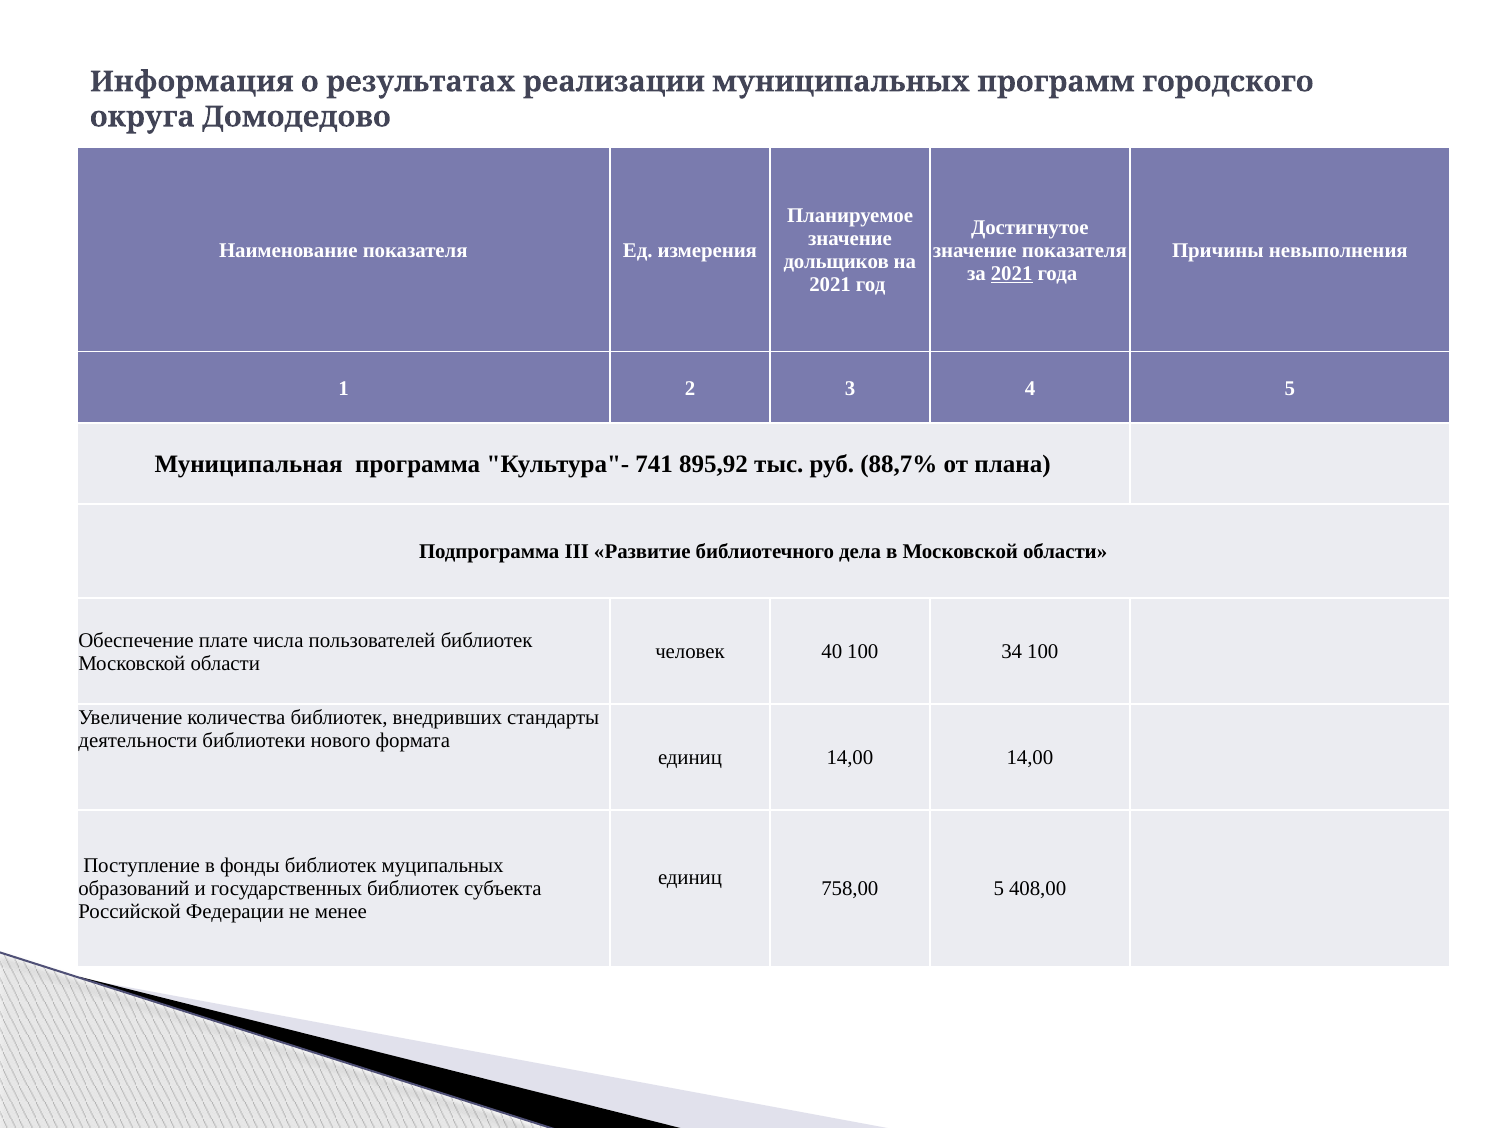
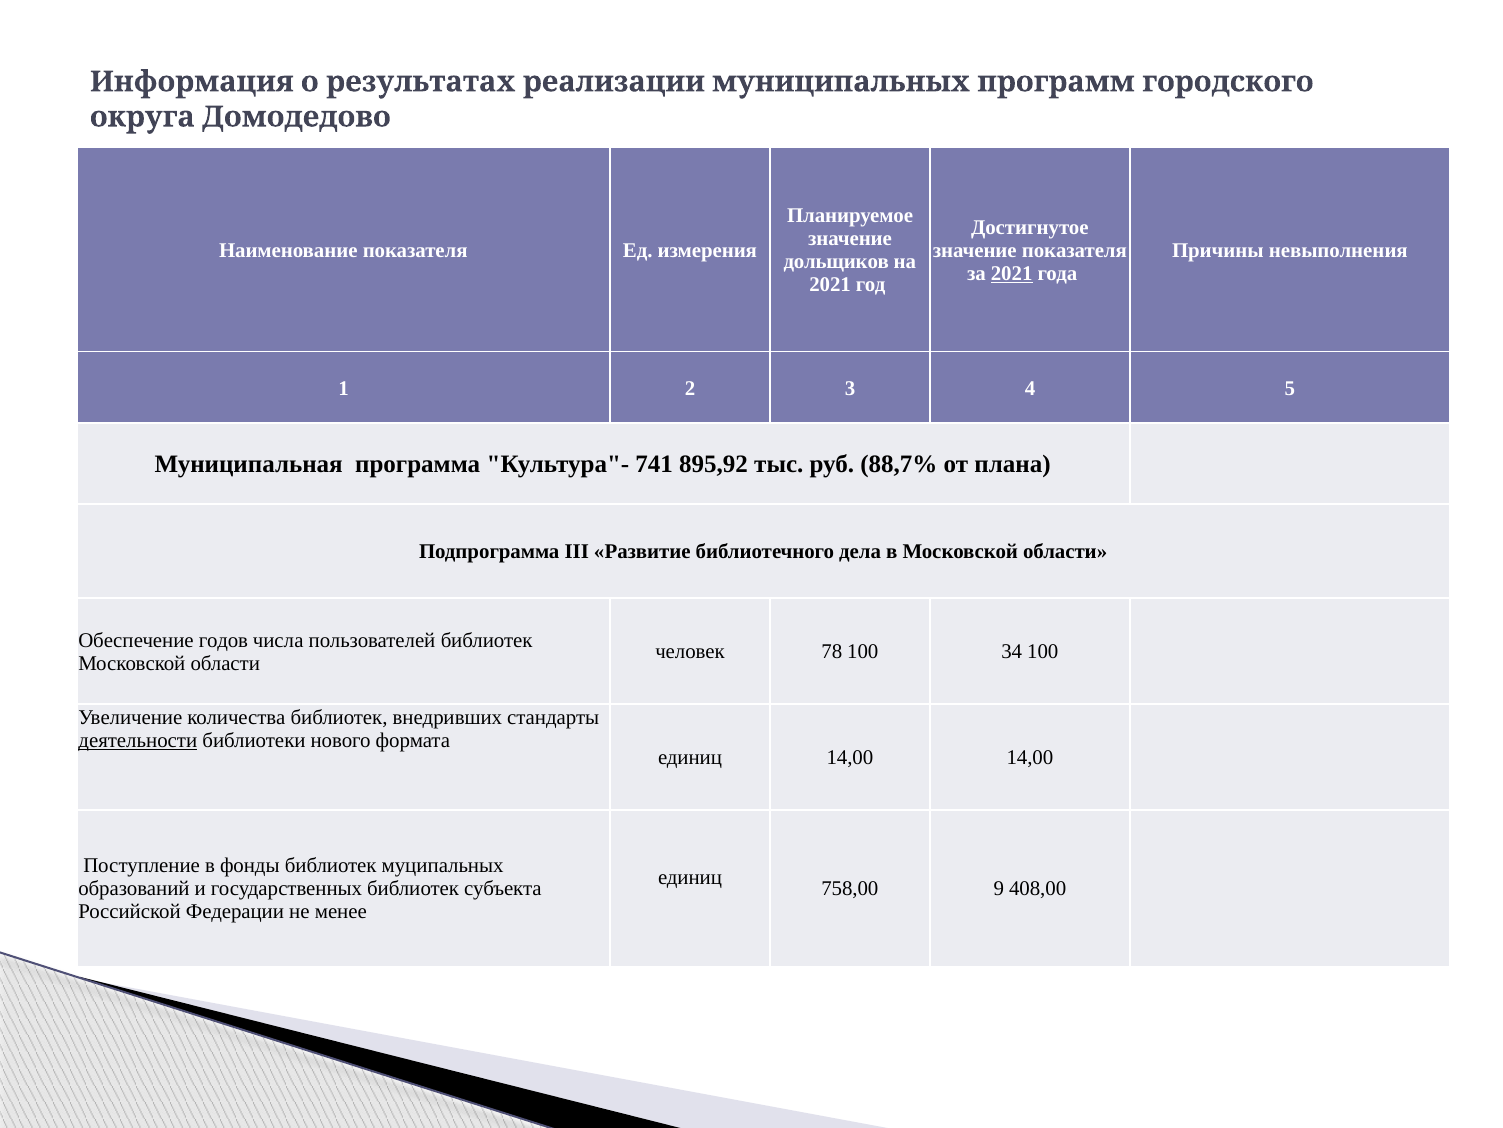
плате: плате -> годов
40: 40 -> 78
деятельности underline: none -> present
758,00 5: 5 -> 9
